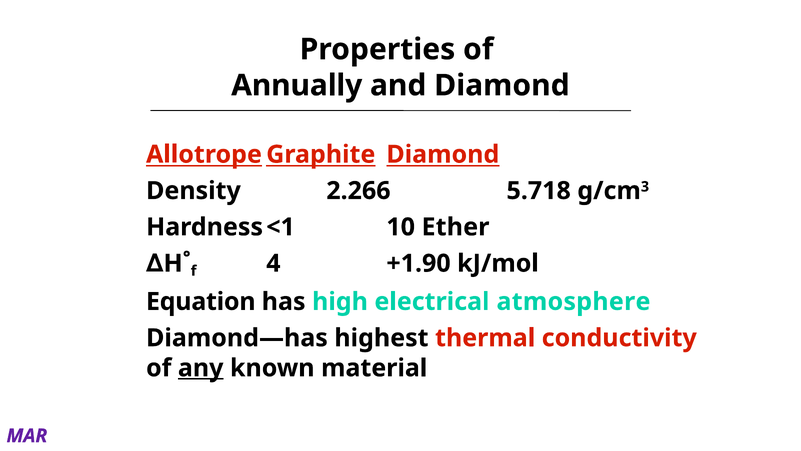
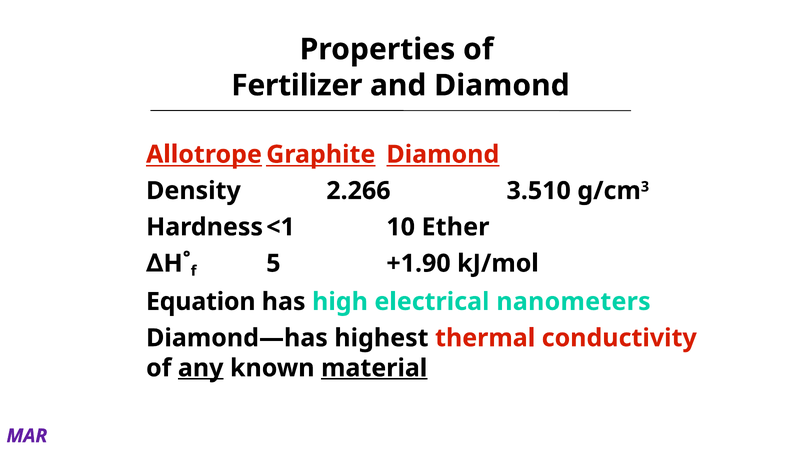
Annually: Annually -> Fertilizer
5.718: 5.718 -> 3.510
4: 4 -> 5
atmosphere: atmosphere -> nanometers
material underline: none -> present
